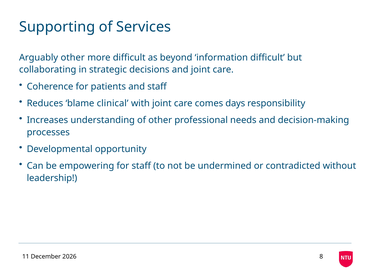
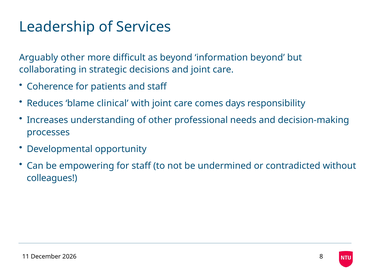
Supporting: Supporting -> Leadership
information difficult: difficult -> beyond
leadership: leadership -> colleagues
